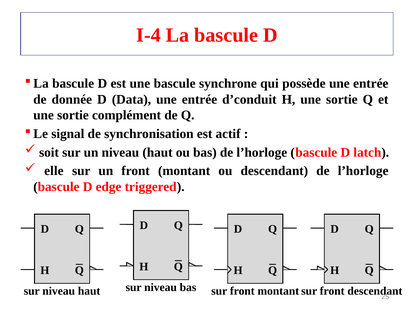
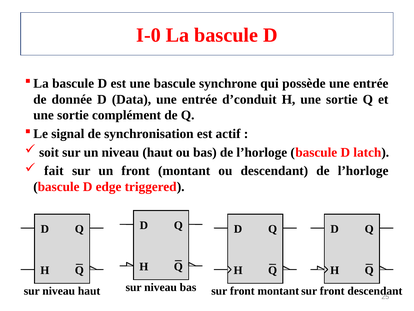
I-4: I-4 -> I-0
elle: elle -> fait
